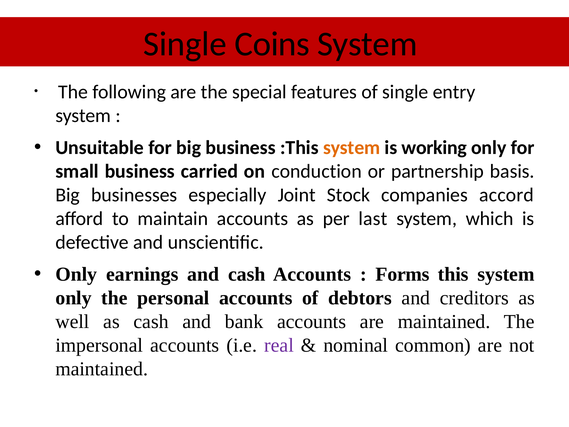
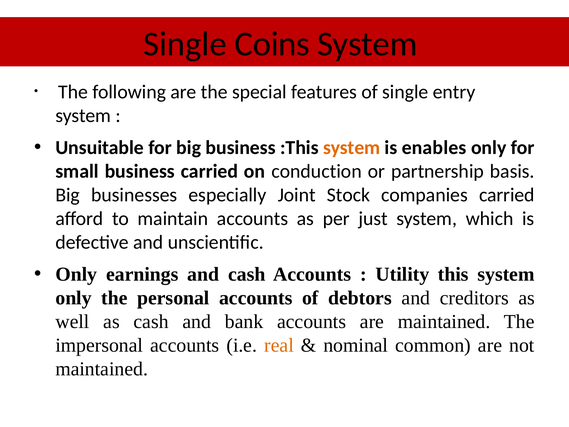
working: working -> enables
companies accord: accord -> carried
last: last -> just
Forms: Forms -> Utility
real colour: purple -> orange
